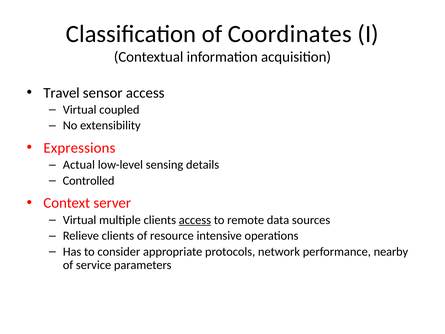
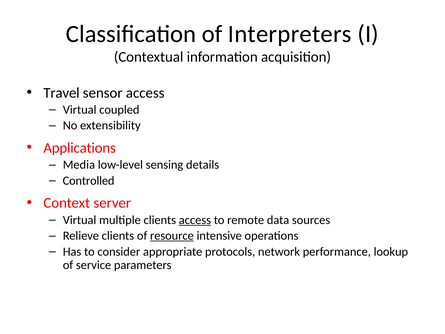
Coordinates: Coordinates -> Interpreters
Expressions: Expressions -> Applications
Actual: Actual -> Media
resource underline: none -> present
nearby: nearby -> lookup
